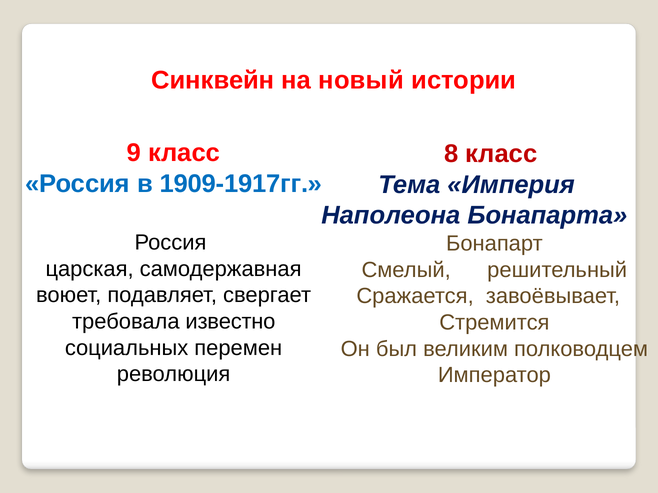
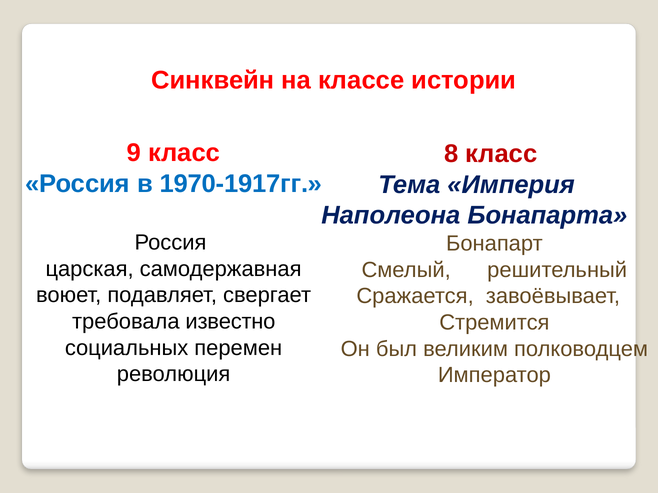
новый: новый -> классе
1909-1917гг: 1909-1917гг -> 1970-1917гг
